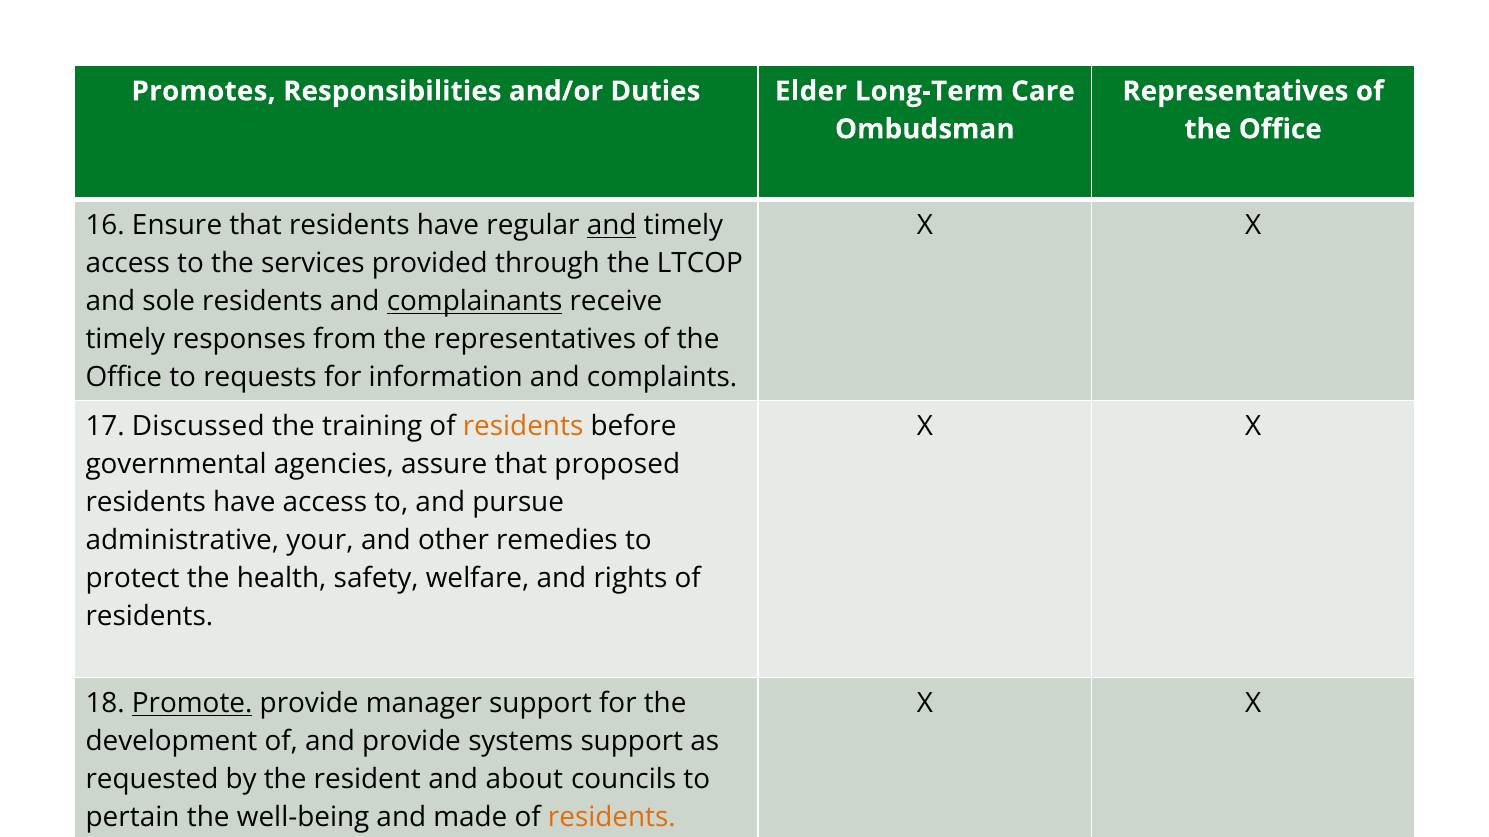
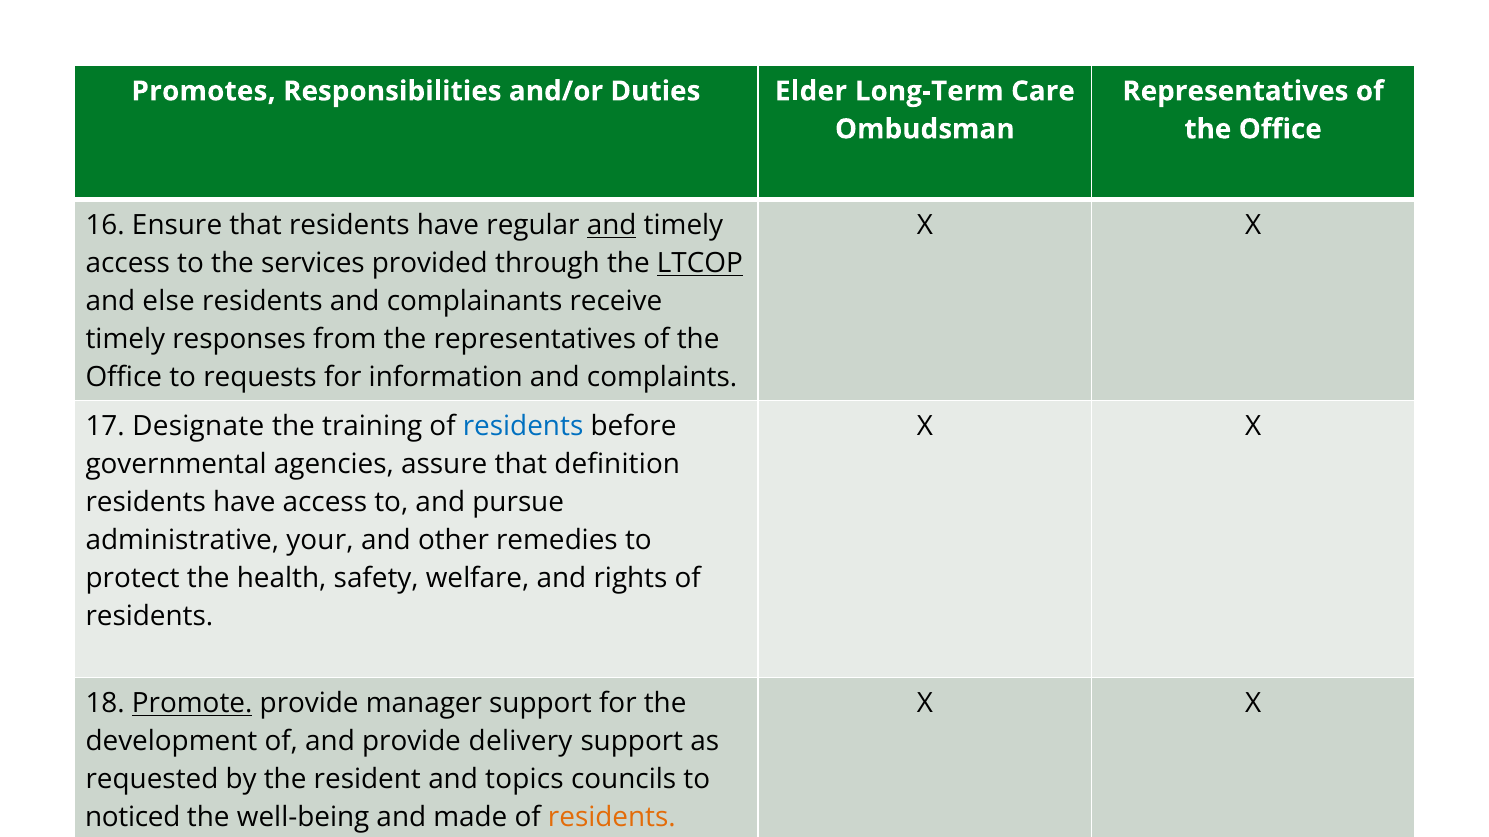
LTCOP underline: none -> present
sole: sole -> else
complainants underline: present -> none
Discussed: Discussed -> Designate
residents at (523, 427) colour: orange -> blue
proposed: proposed -> definition
systems: systems -> delivery
about: about -> topics
pertain: pertain -> noticed
